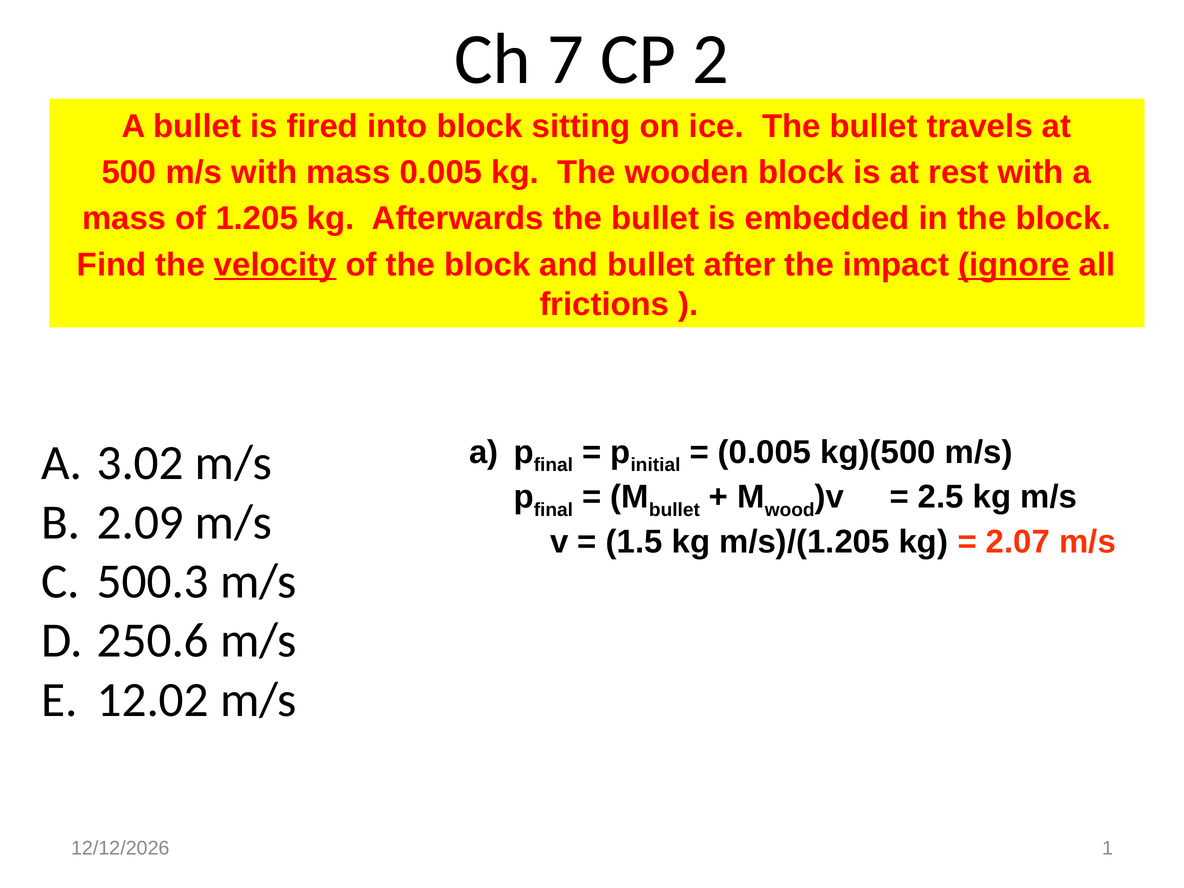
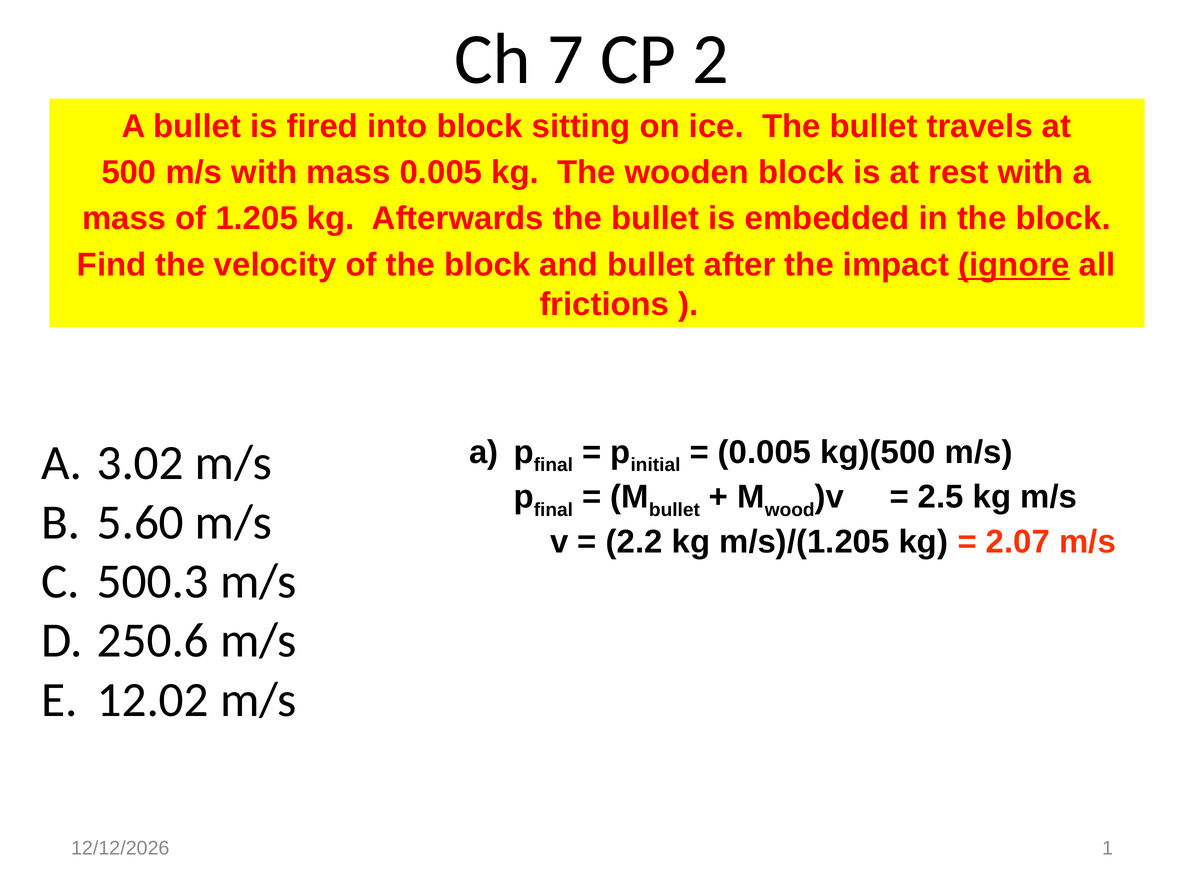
velocity underline: present -> none
2.09: 2.09 -> 5.60
1.5: 1.5 -> 2.2
